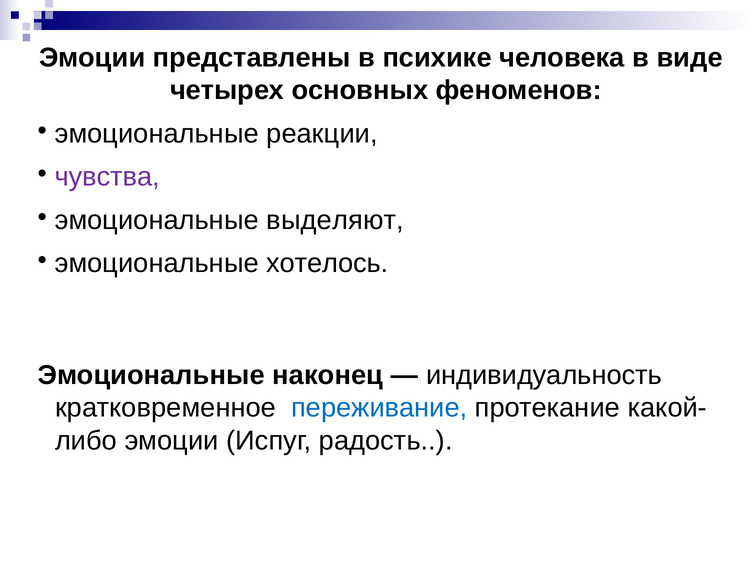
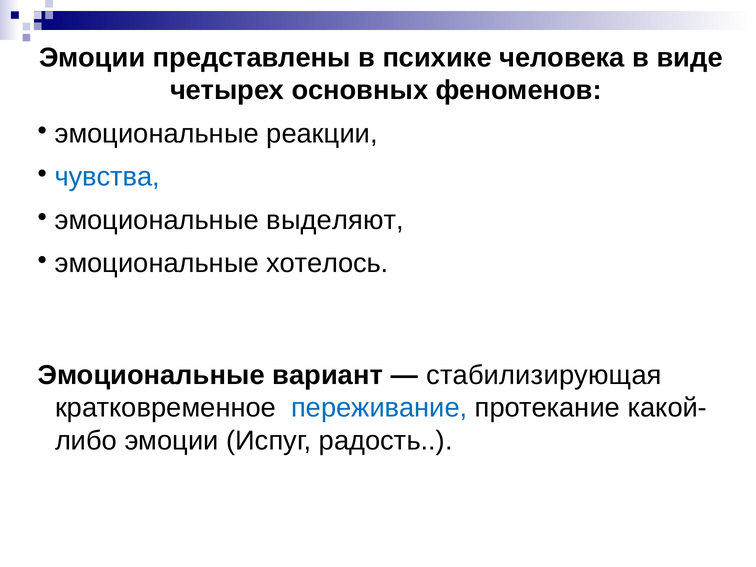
чувства colour: purple -> blue
наконец: наконец -> вариант
индивидуальность: индивидуальность -> стабилизирующая
